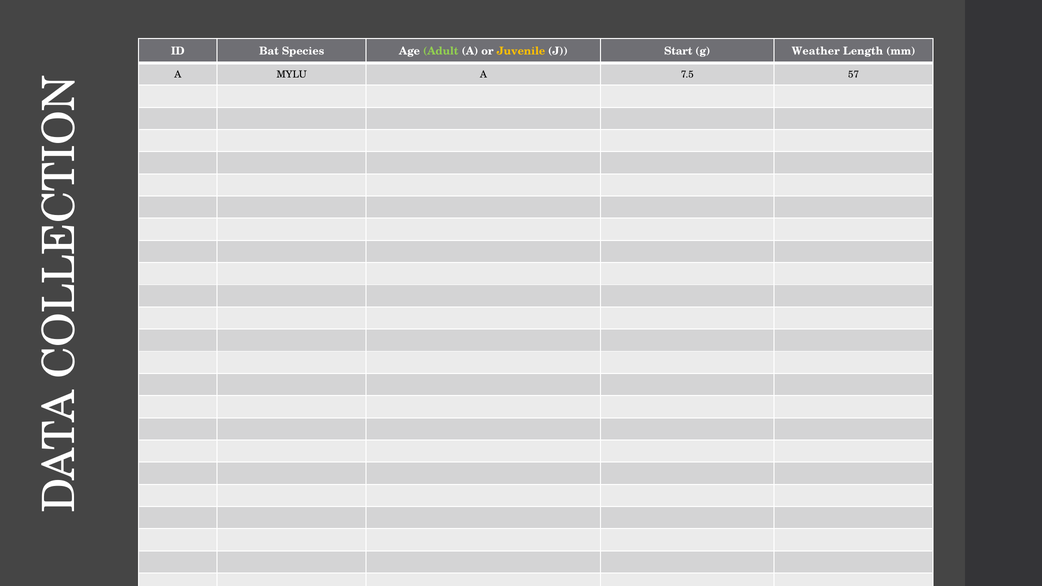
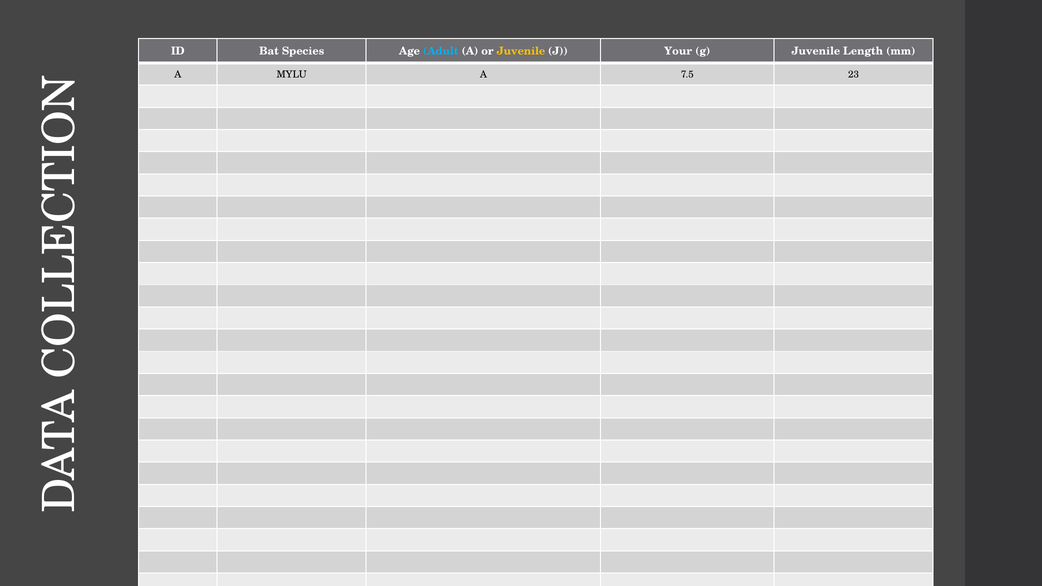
Adult colour: light green -> light blue
Start: Start -> Your
g Weather: Weather -> Juvenile
57: 57 -> 23
